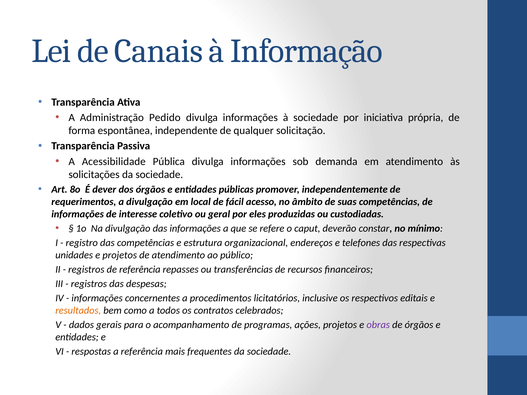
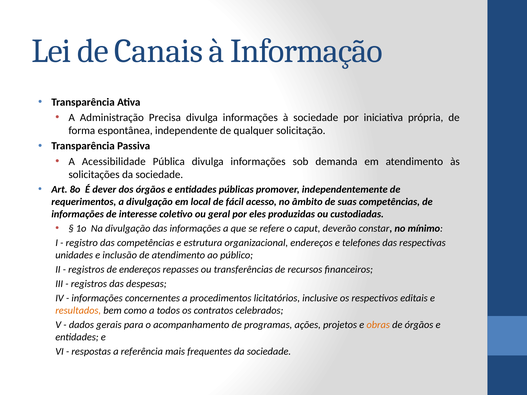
Pedido: Pedido -> Precisa
e projetos: projetos -> inclusão
de referência: referência -> endereços
obras colour: purple -> orange
